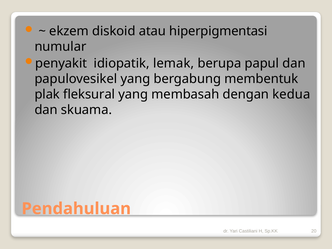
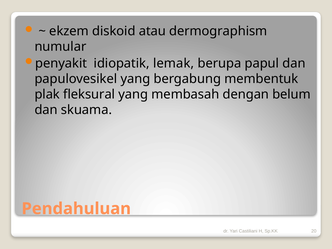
hiperpigmentasi: hiperpigmentasi -> dermographism
kedua: kedua -> belum
